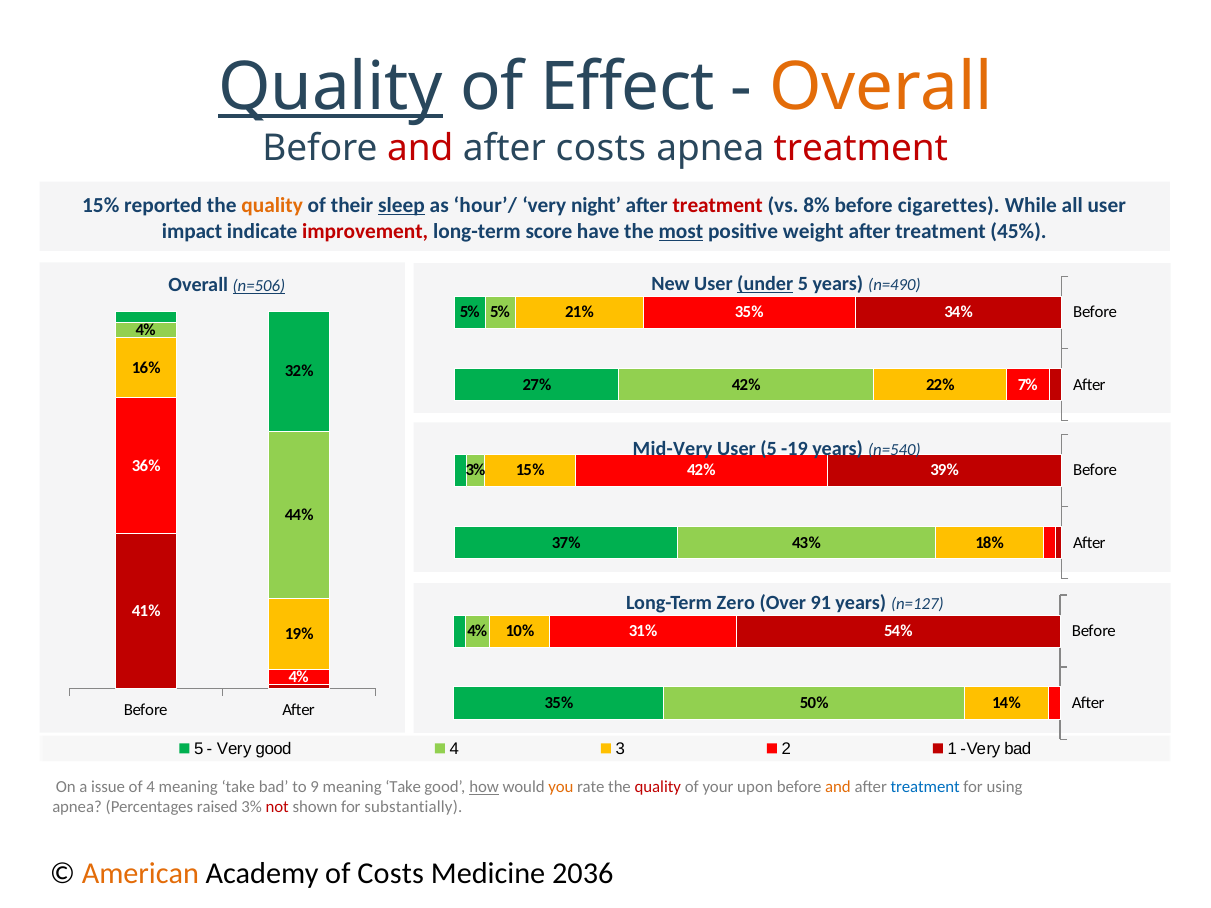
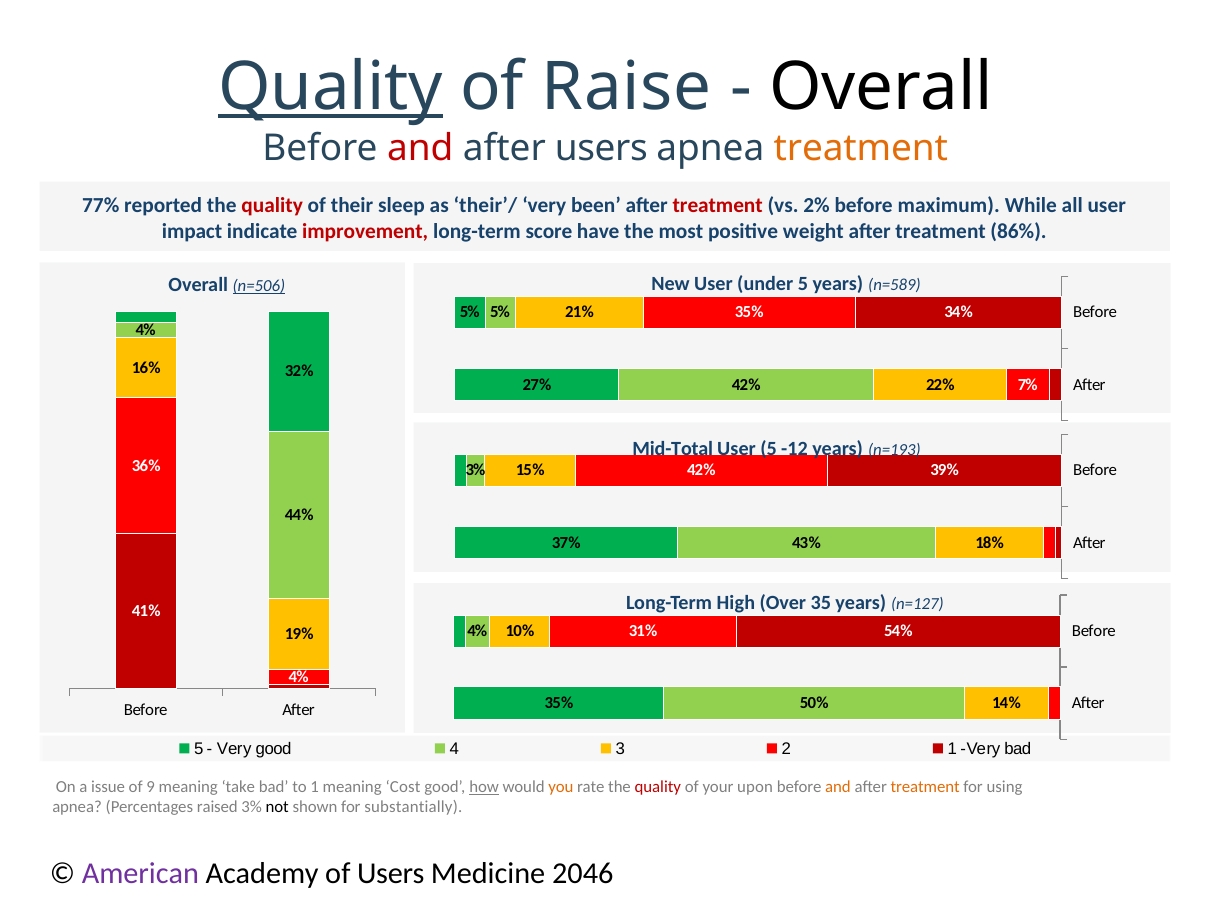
Effect: Effect -> Raise
Overall at (881, 87) colour: orange -> black
after costs: costs -> users
treatment at (861, 148) colour: red -> orange
15% at (101, 205): 15% -> 77%
quality at (272, 205) colour: orange -> red
sleep underline: present -> none
hour’/: hour’/ -> their’/
night: night -> been
8%: 8% -> 2%
cigarettes: cigarettes -> maximum
most underline: present -> none
45%: 45% -> 86%
under underline: present -> none
n=490: n=490 -> n=589
Mid-Very: Mid-Very -> Mid-Total
-19: -19 -> -12
n=540: n=540 -> n=193
Zero: Zero -> High
91: 91 -> 35
of 4: 4 -> 9
to 9: 9 -> 1
Take at (403, 787): Take -> Cost
treatment at (925, 787) colour: blue -> orange
not colour: red -> black
American colour: orange -> purple
of Costs: Costs -> Users
2036: 2036 -> 2046
